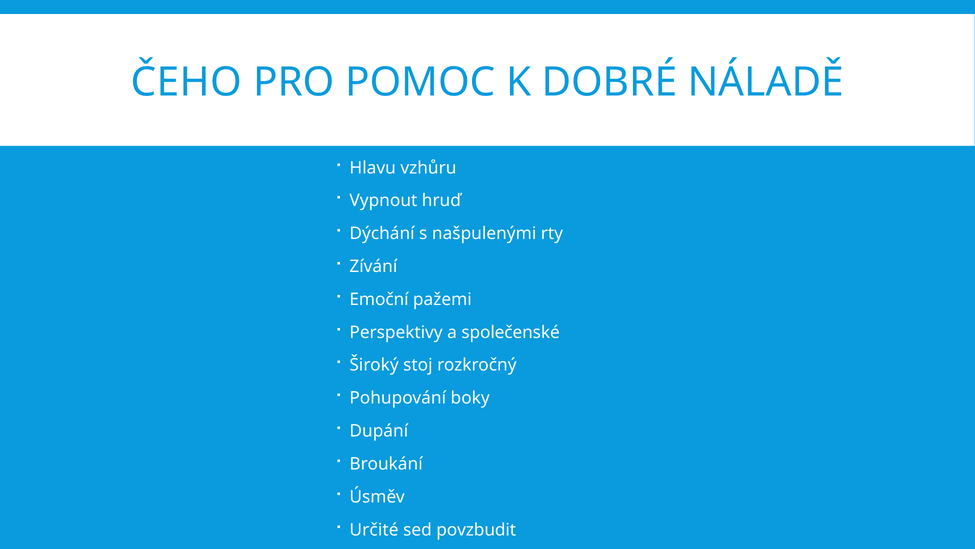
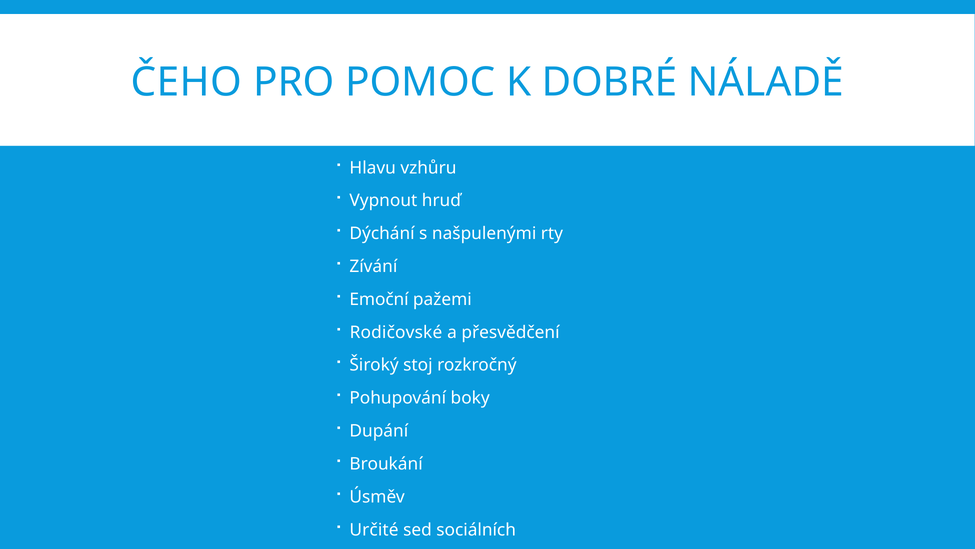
Perspektivy: Perspektivy -> Rodičovské
společenské: společenské -> přesvědčení
povzbudit: povzbudit -> sociálních
